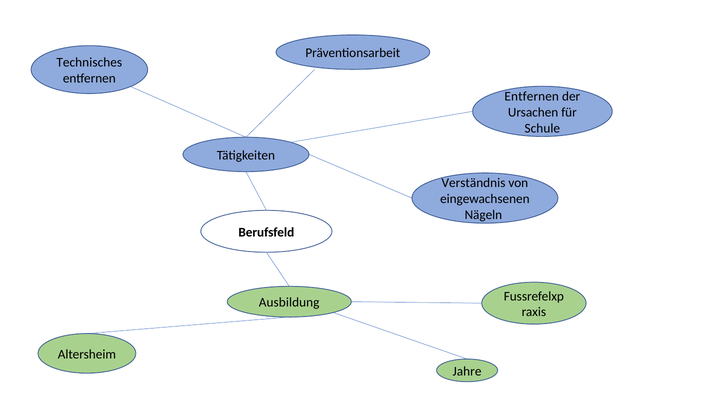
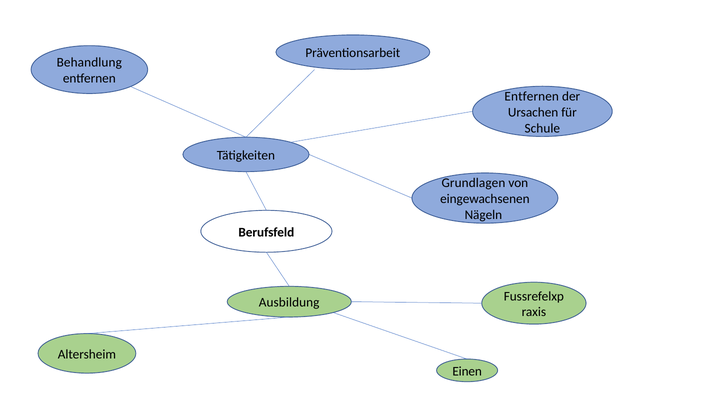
Technisches: Technisches -> Behandlung
Verständnis: Verständnis -> Grundlagen
Jahre: Jahre -> Einen
